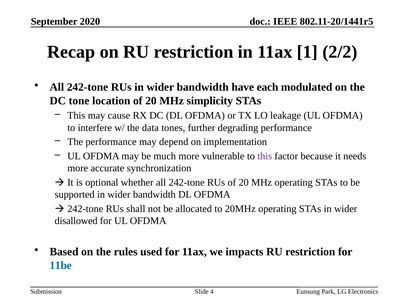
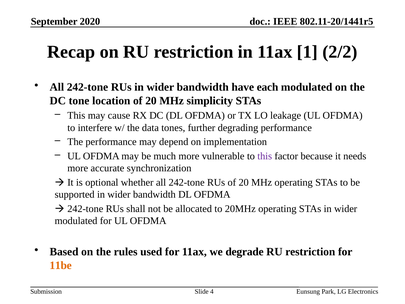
disallowed at (76, 221): disallowed -> modulated
impacts: impacts -> degrade
11be colour: blue -> orange
